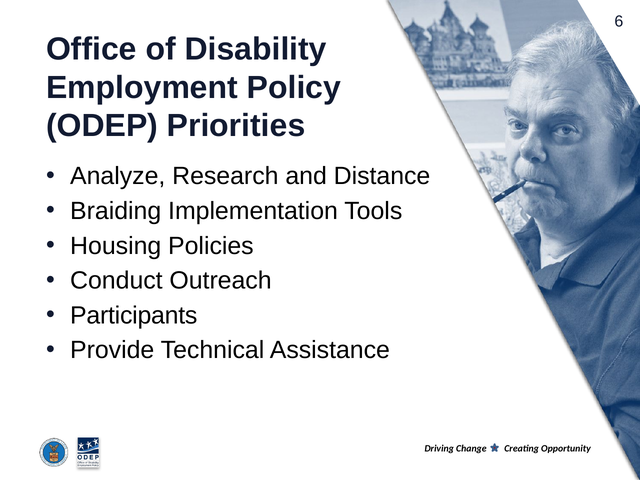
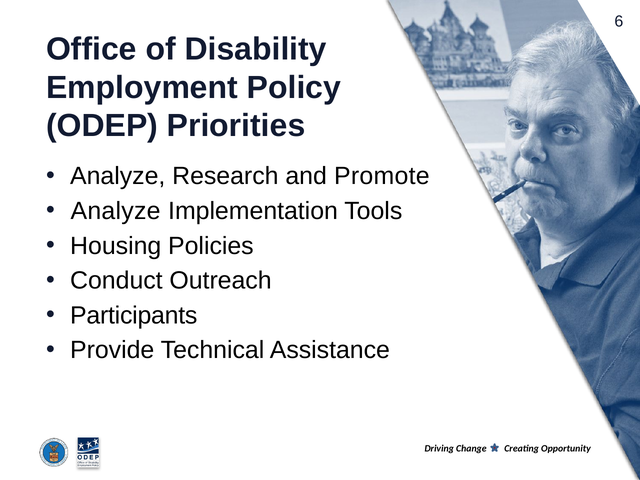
Distance: Distance -> Promote
Braiding at (116, 211): Braiding -> Analyze
